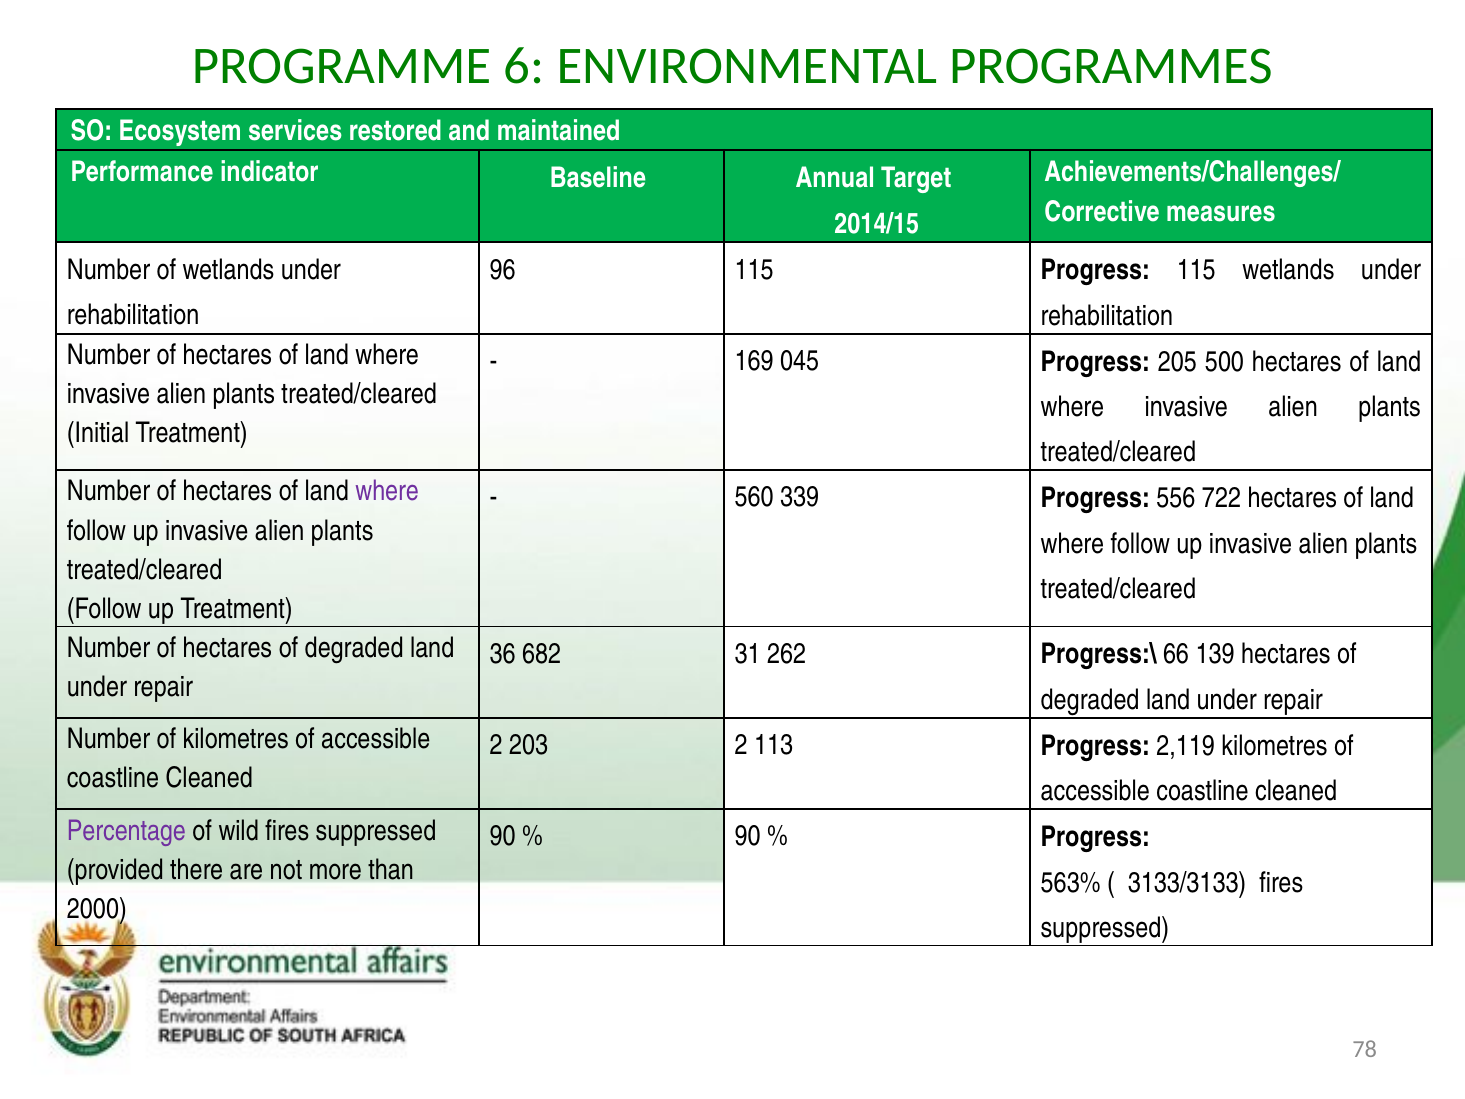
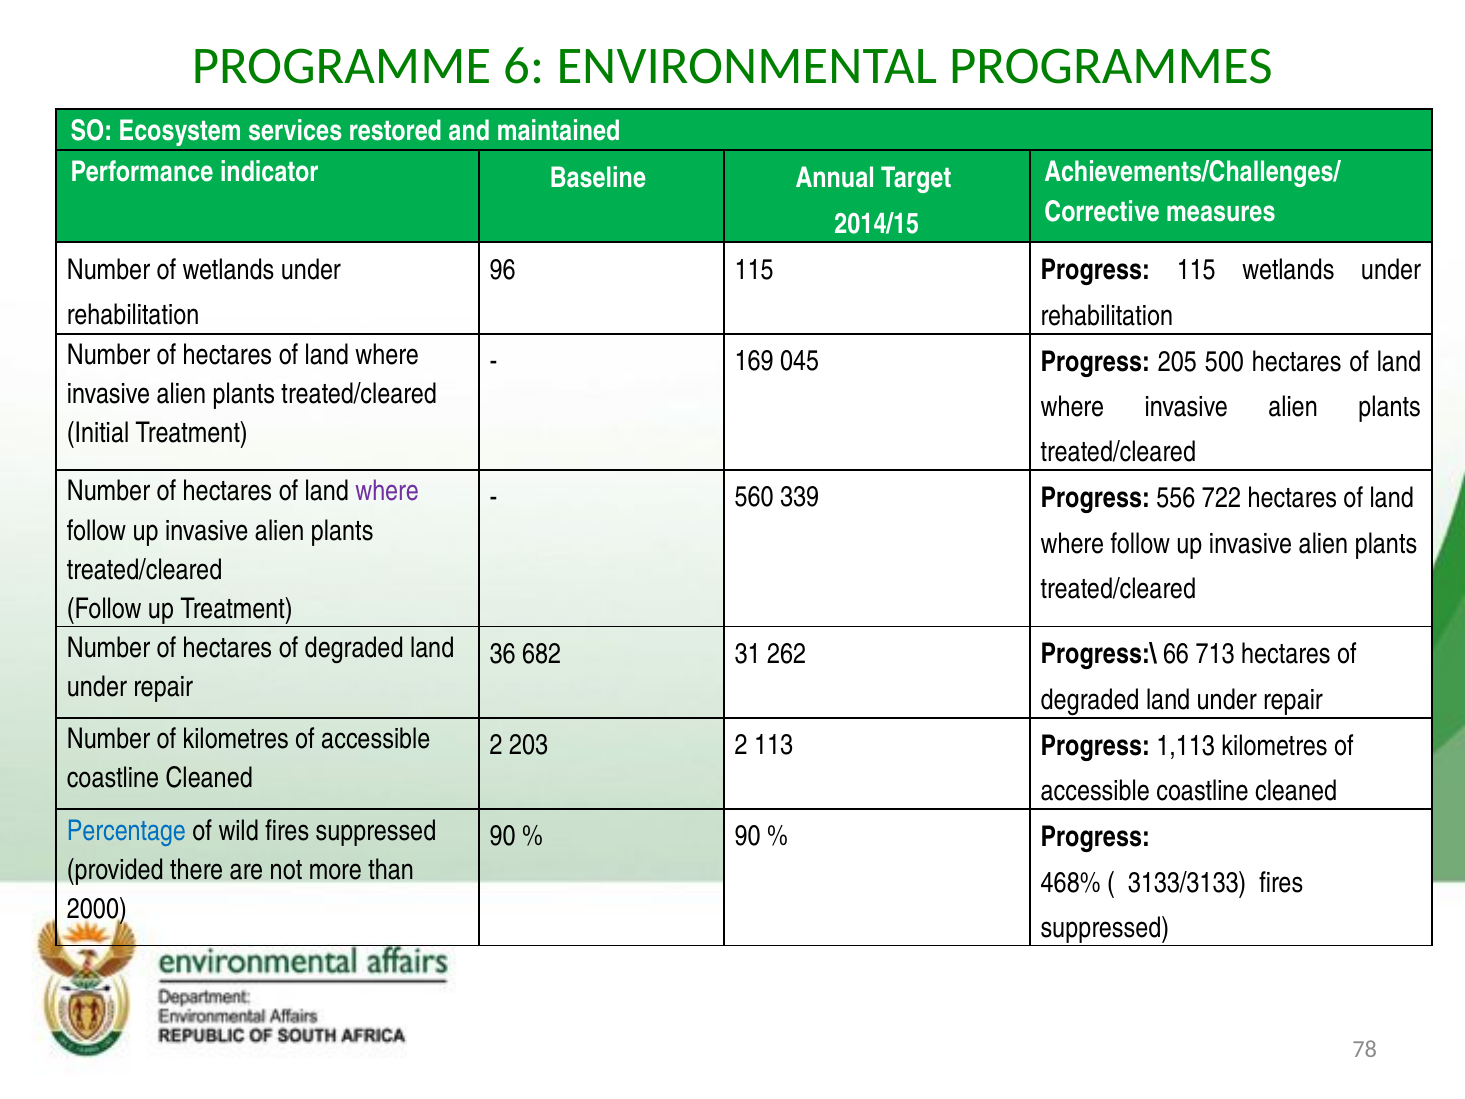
139: 139 -> 713
2,119: 2,119 -> 1,113
Percentage colour: purple -> blue
563%: 563% -> 468%
